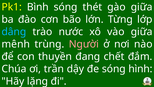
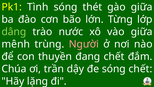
Bình: Bình -> Tình
dâng colour: light blue -> light green
sóng hình: hình -> chết
